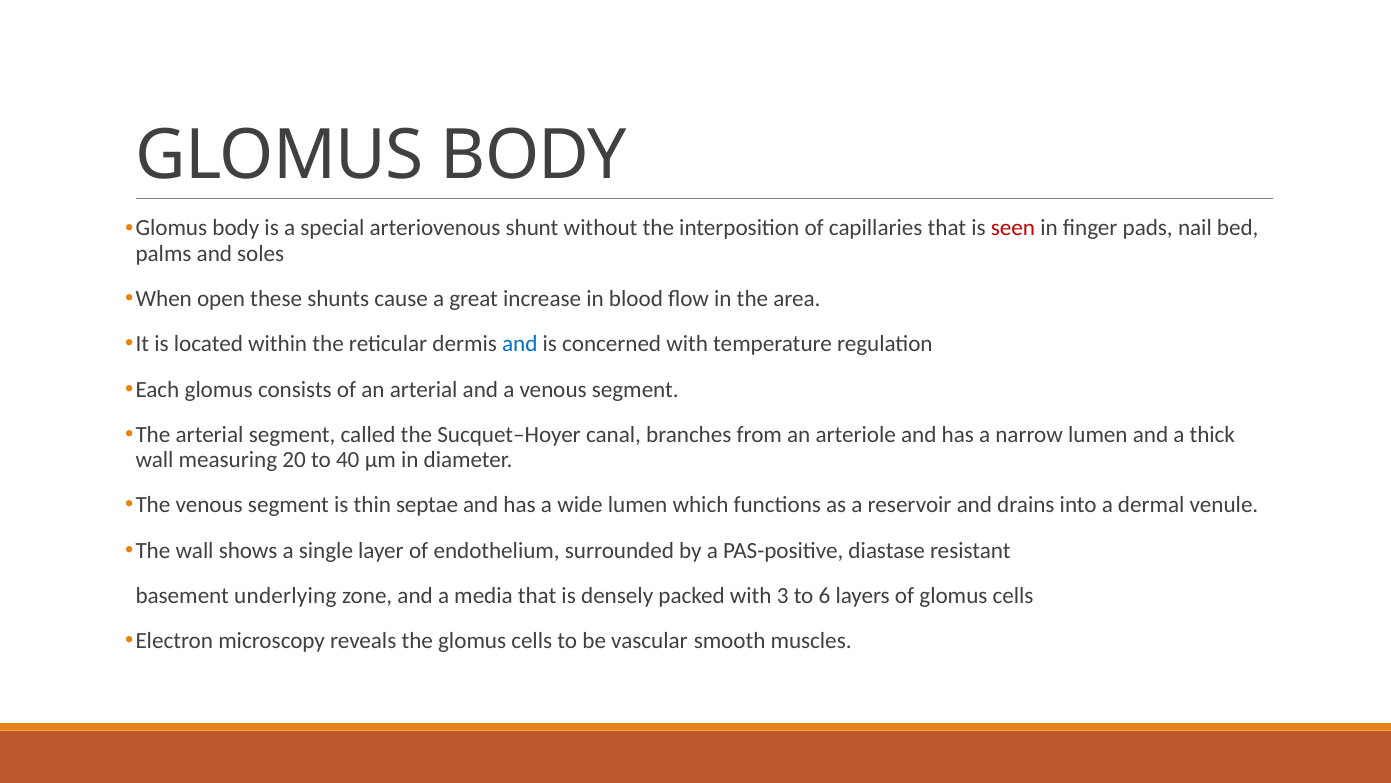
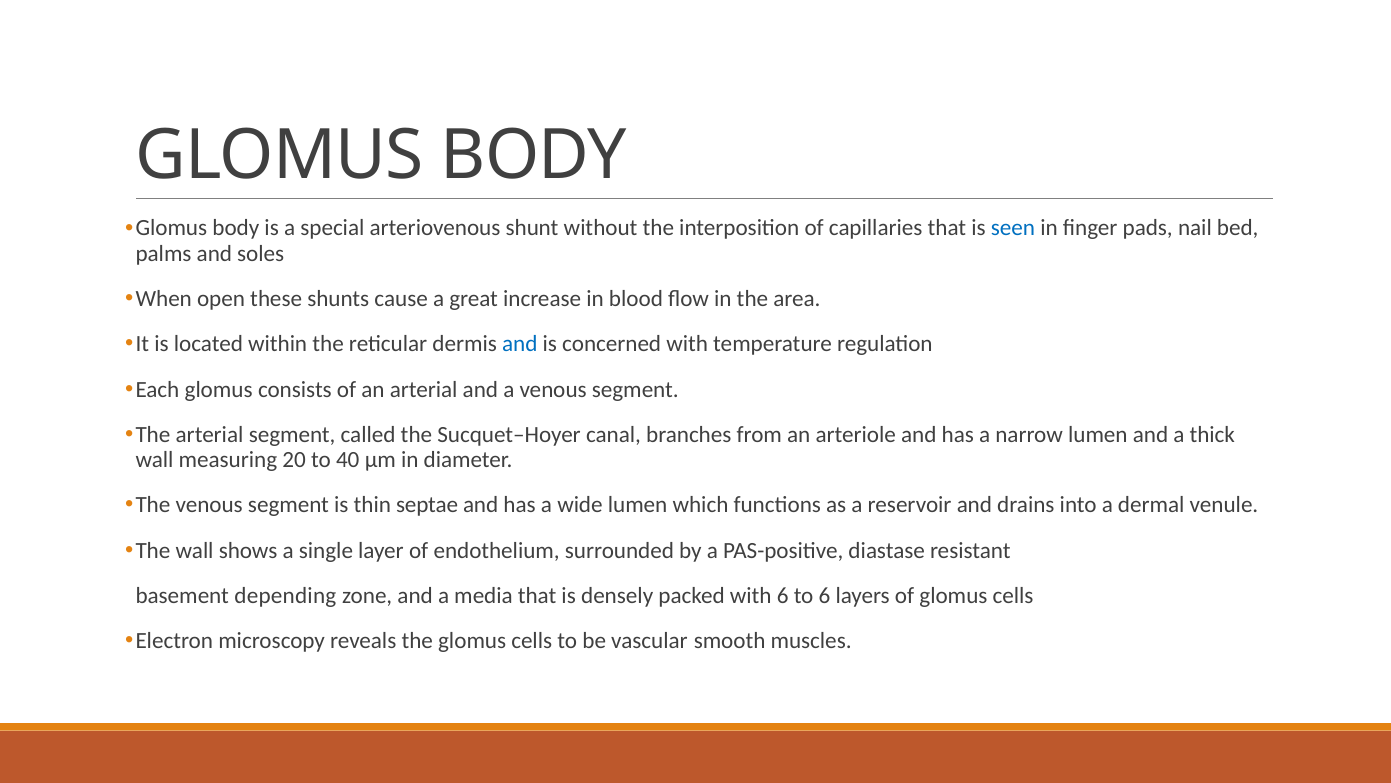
seen colour: red -> blue
underlying: underlying -> depending
with 3: 3 -> 6
